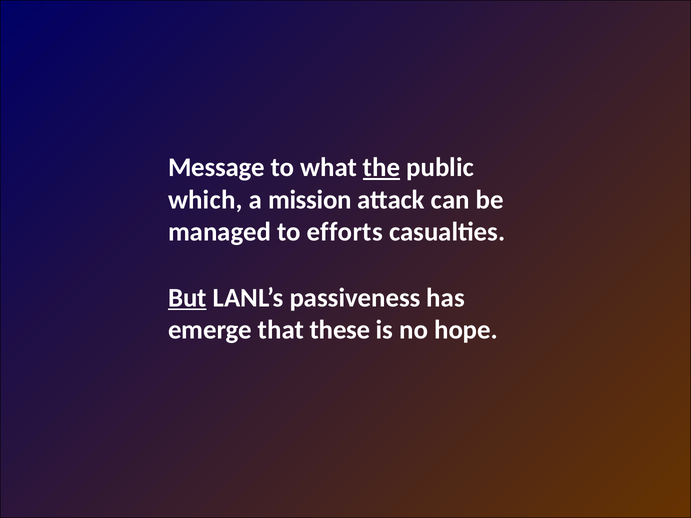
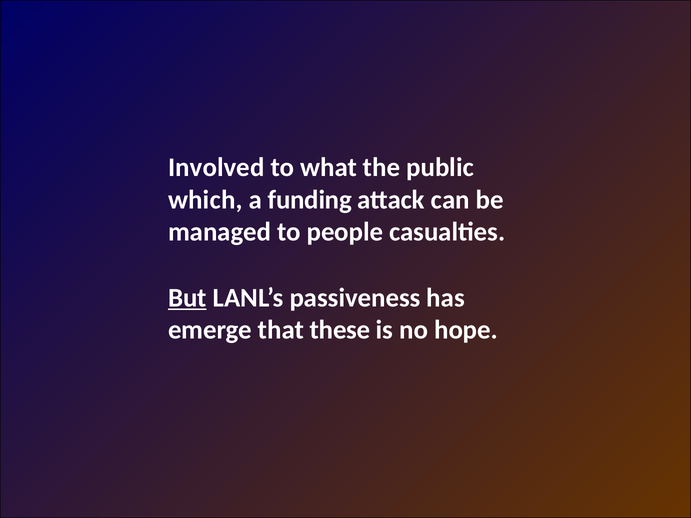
Message: Message -> Involved
the underline: present -> none
mission: mission -> funding
efforts: efforts -> people
